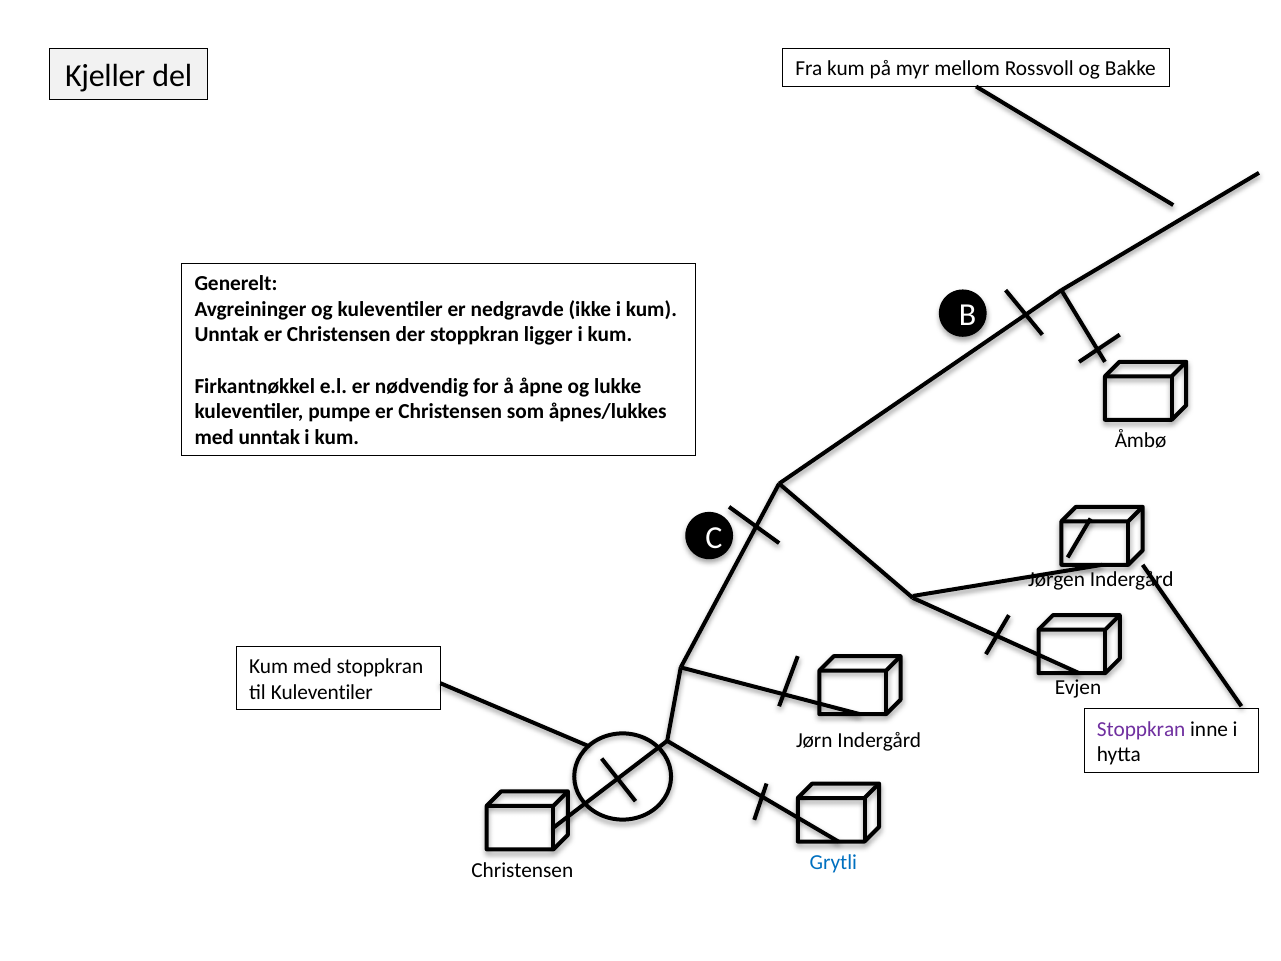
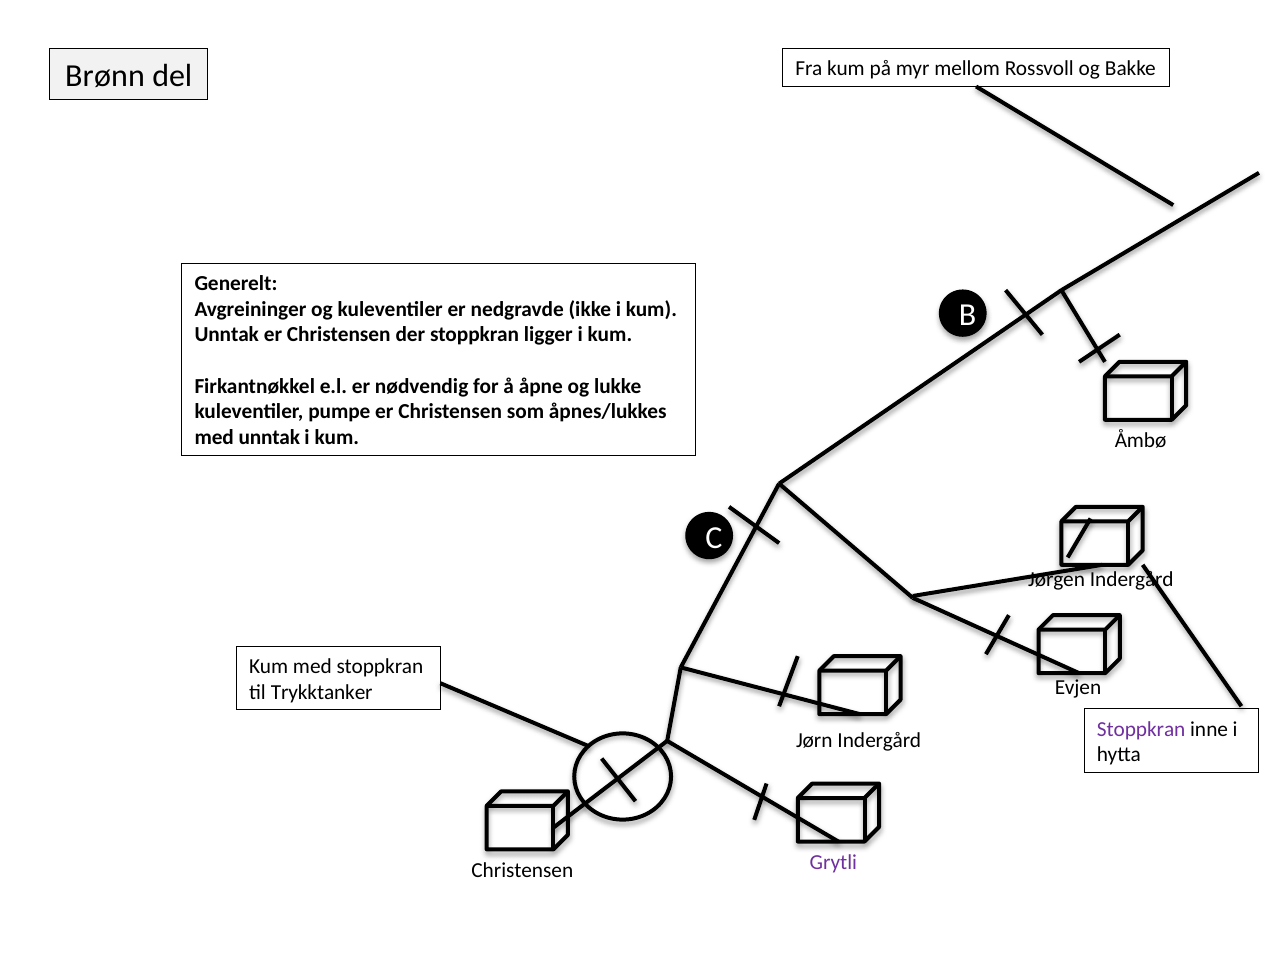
Kjeller: Kjeller -> Brønn
til Kuleventiler: Kuleventiler -> Trykktanker
Grytli colour: blue -> purple
